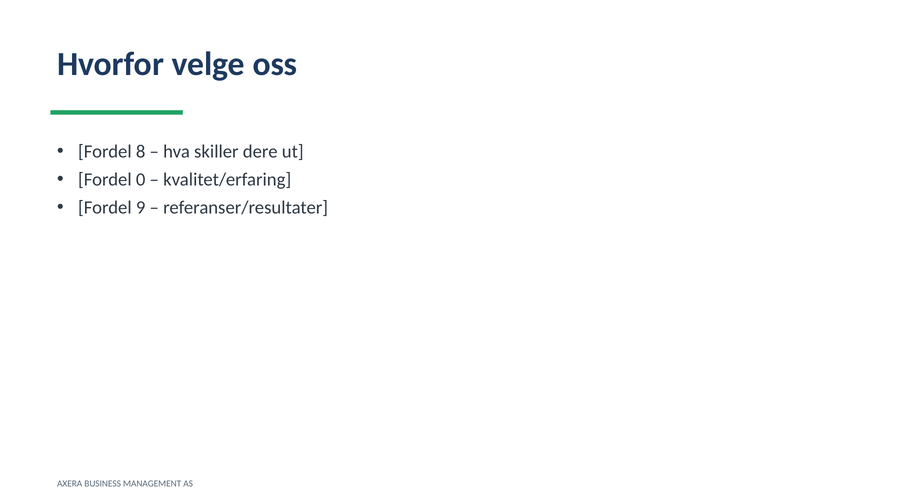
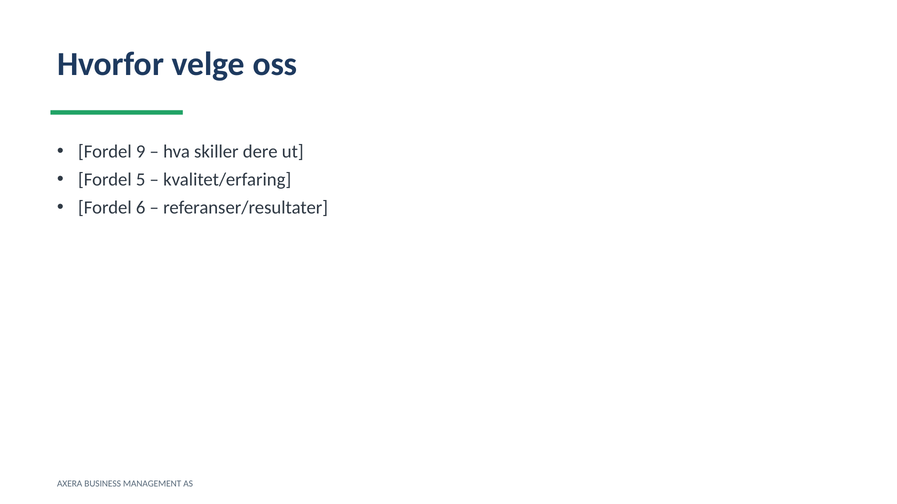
8: 8 -> 9
0: 0 -> 5
9: 9 -> 6
